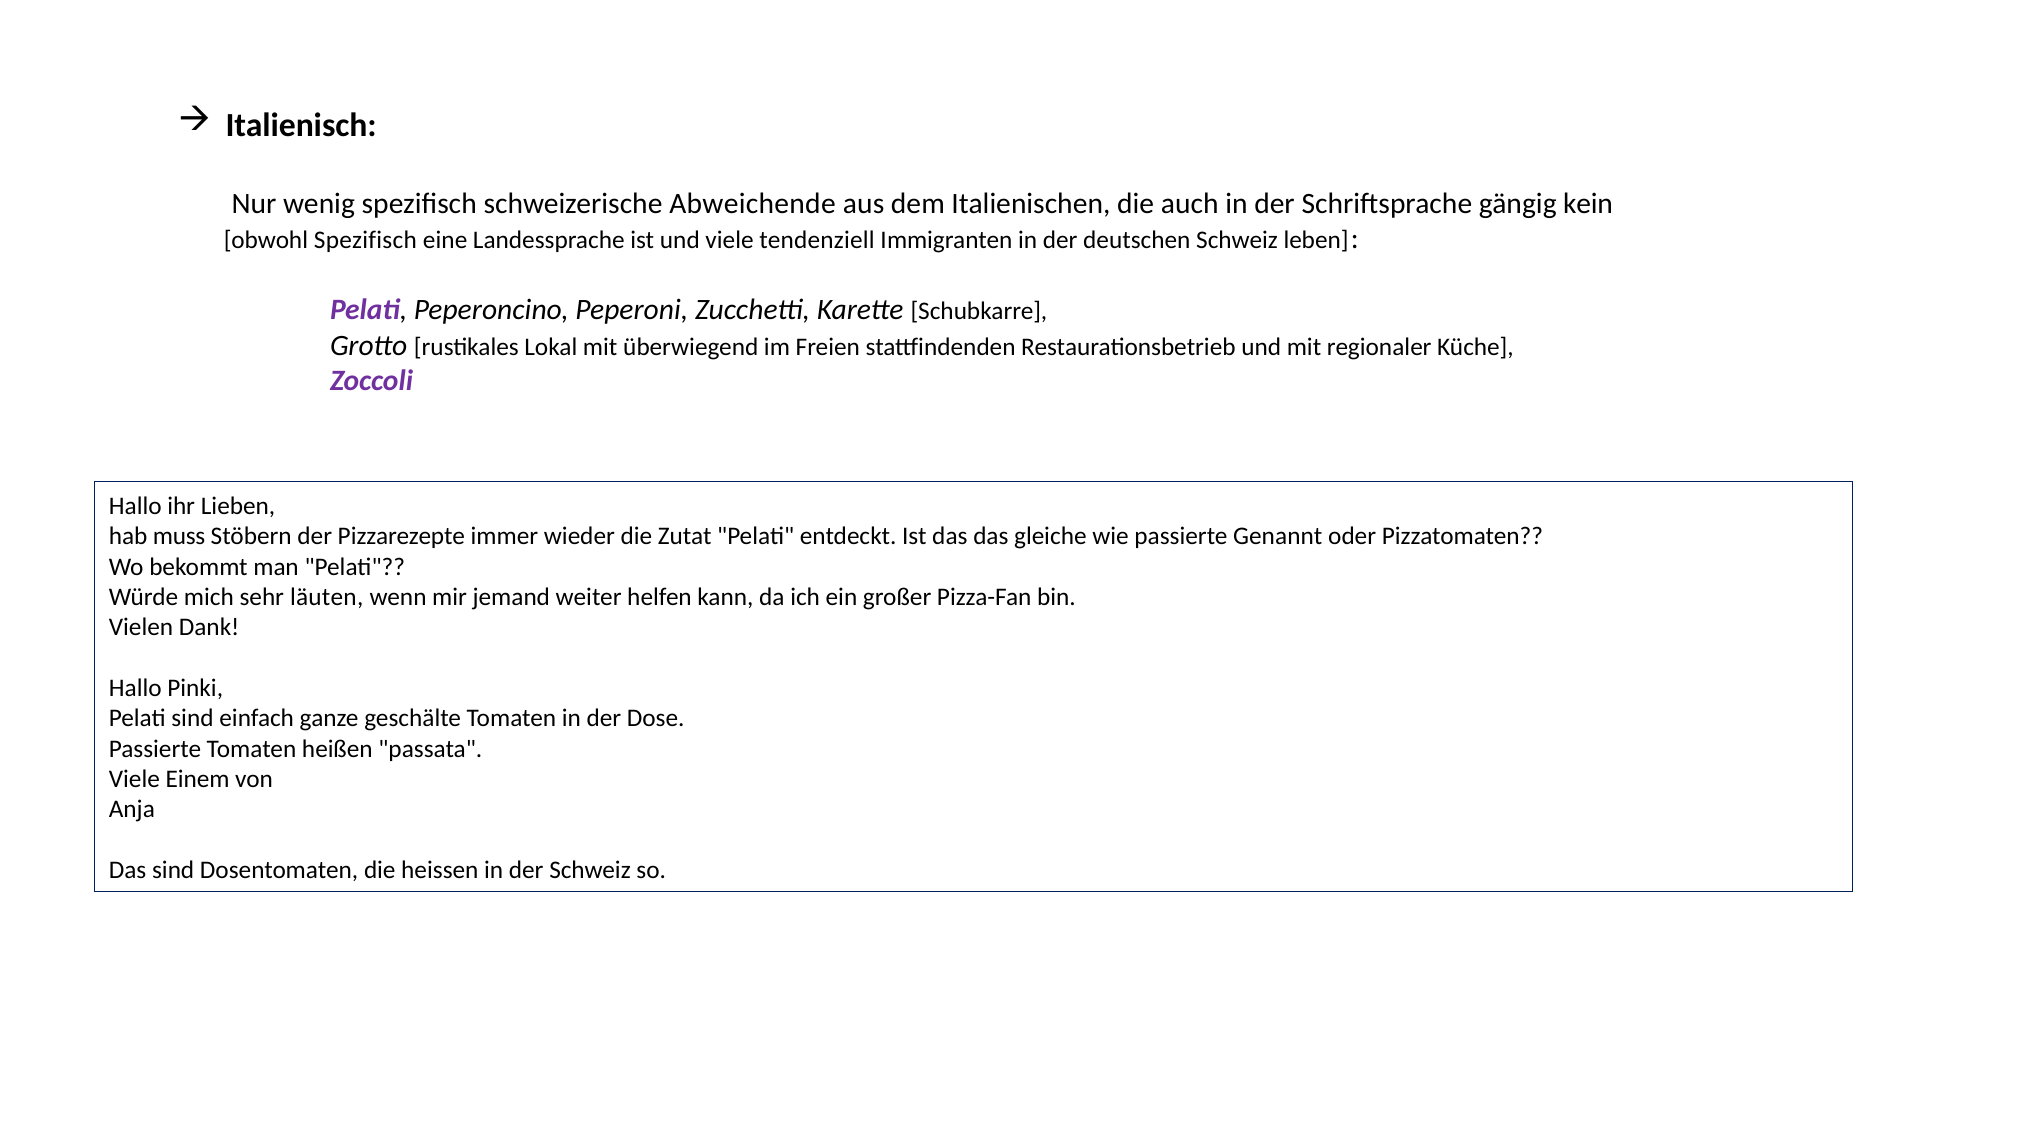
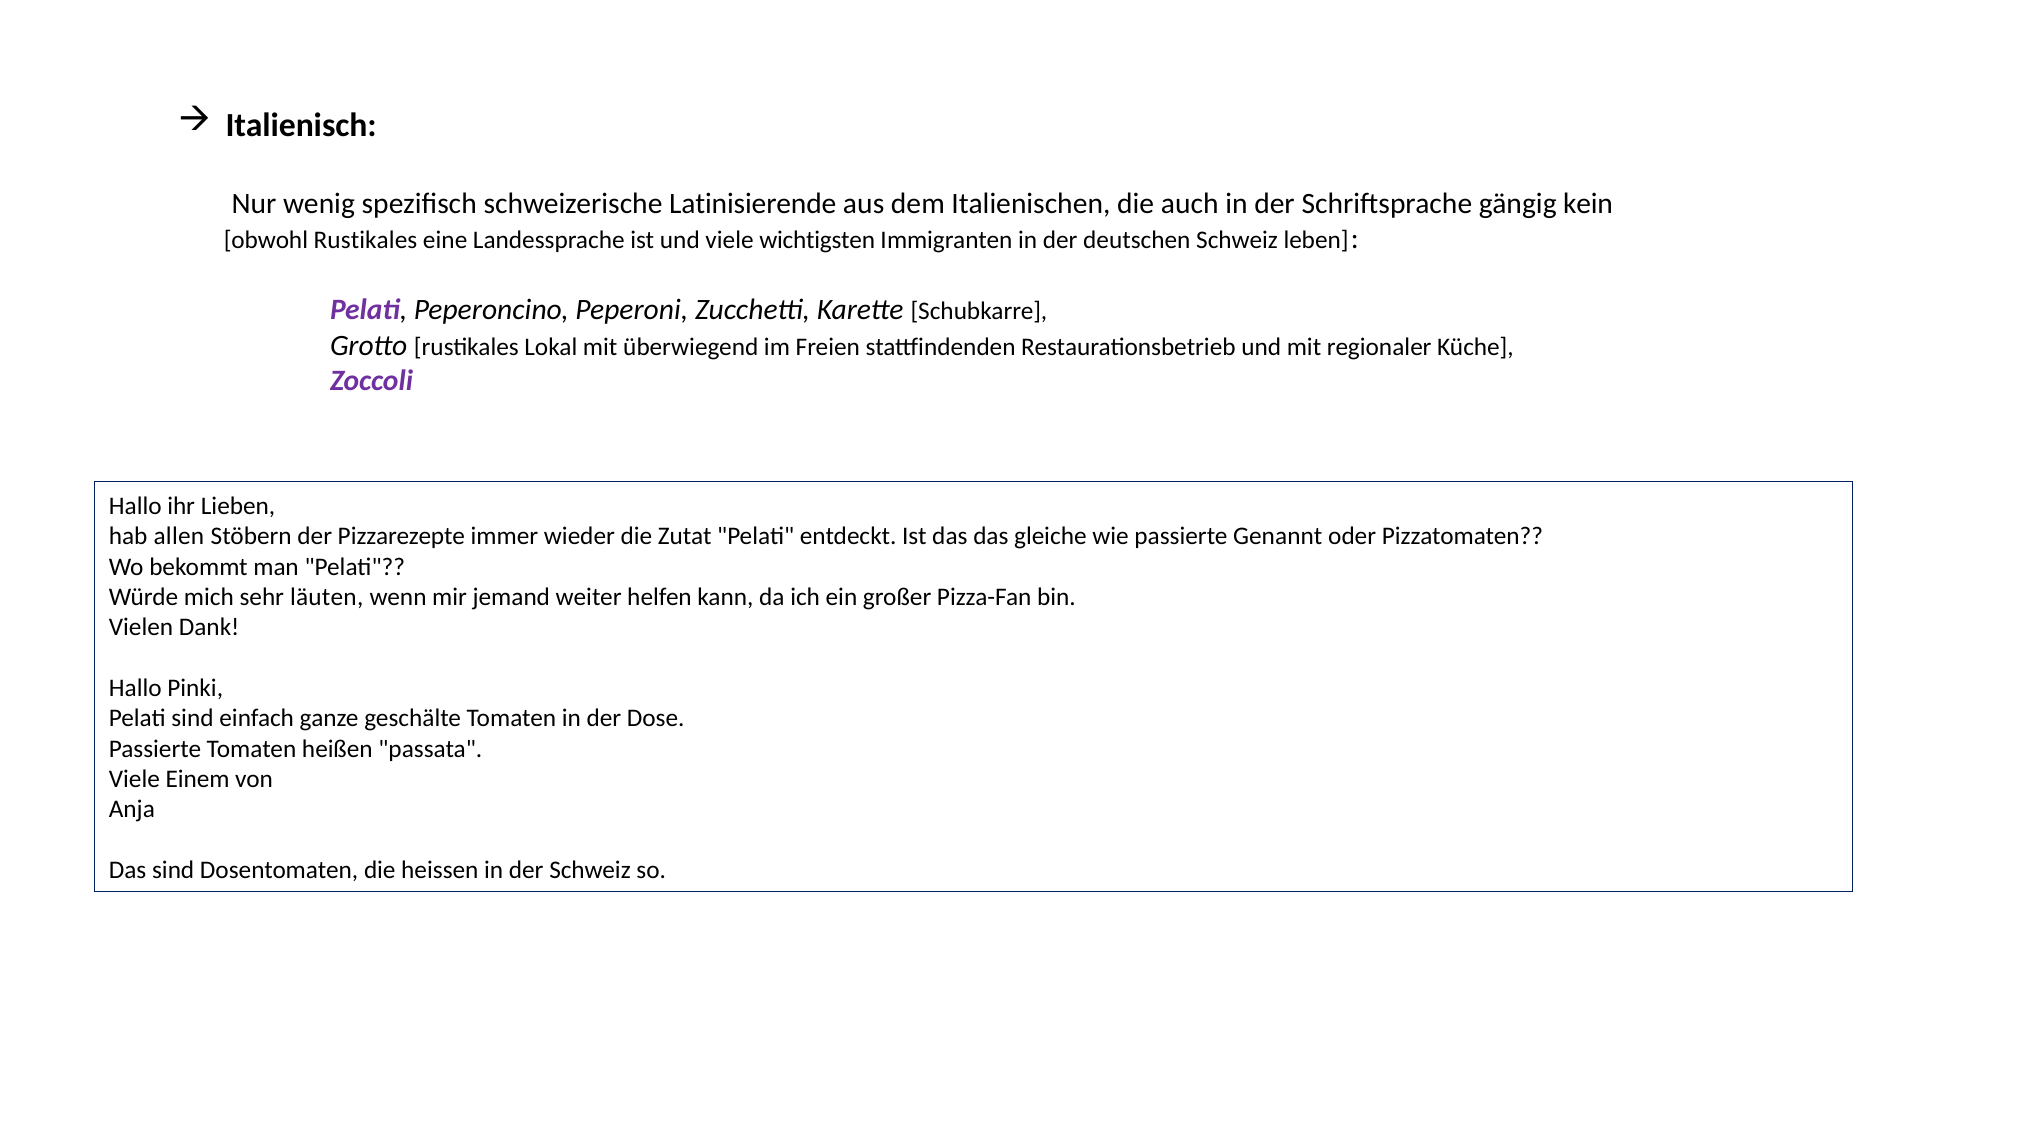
Abweichende: Abweichende -> Latinisierende
obwohl Spezifisch: Spezifisch -> Rustikales
tendenziell: tendenziell -> wichtigsten
muss: muss -> allen
